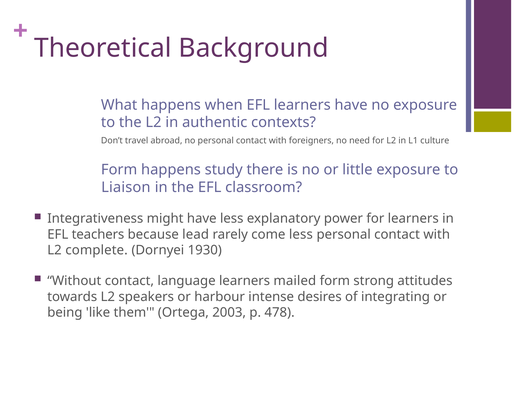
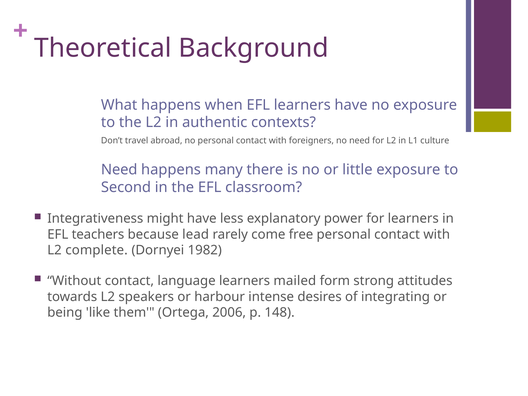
Form at (119, 170): Form -> Need
study: study -> many
Liaison: Liaison -> Second
come less: less -> free
1930: 1930 -> 1982
2003: 2003 -> 2006
478: 478 -> 148
